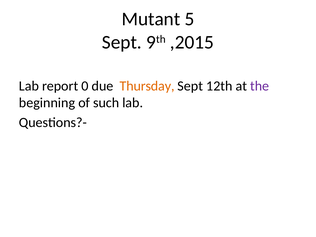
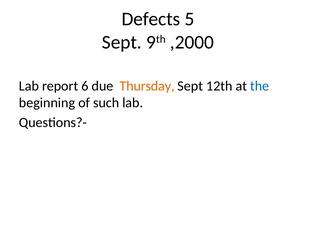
Mutant: Mutant -> Defects
,2015: ,2015 -> ,2000
0: 0 -> 6
the colour: purple -> blue
